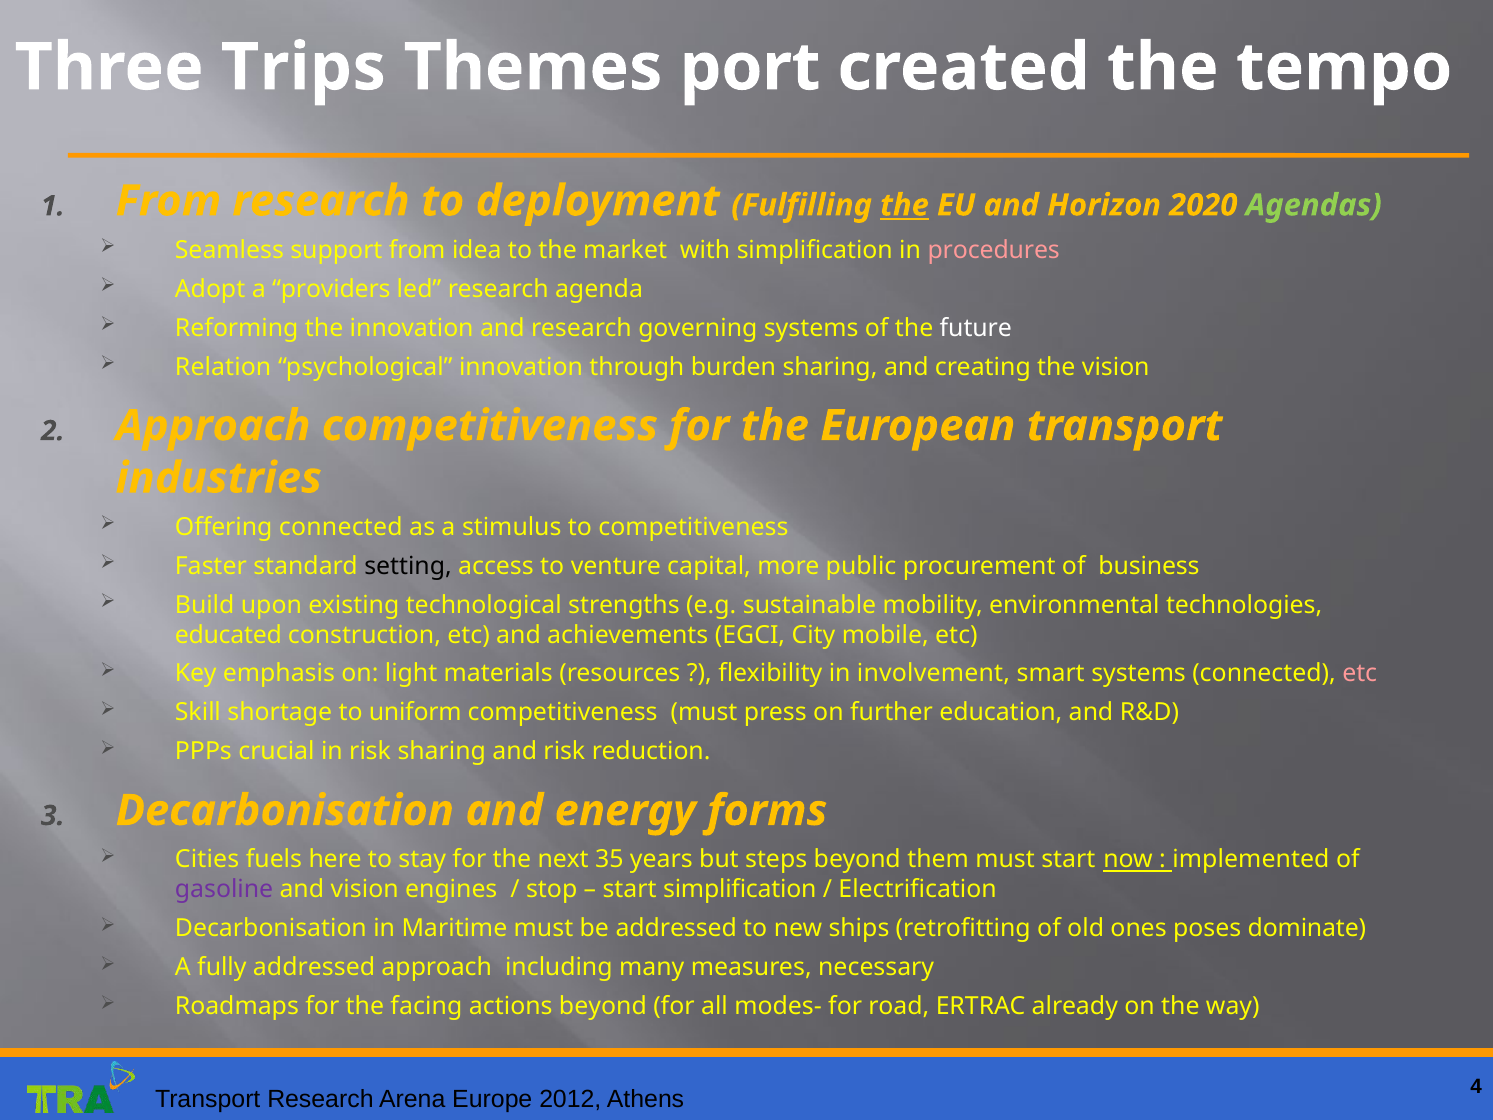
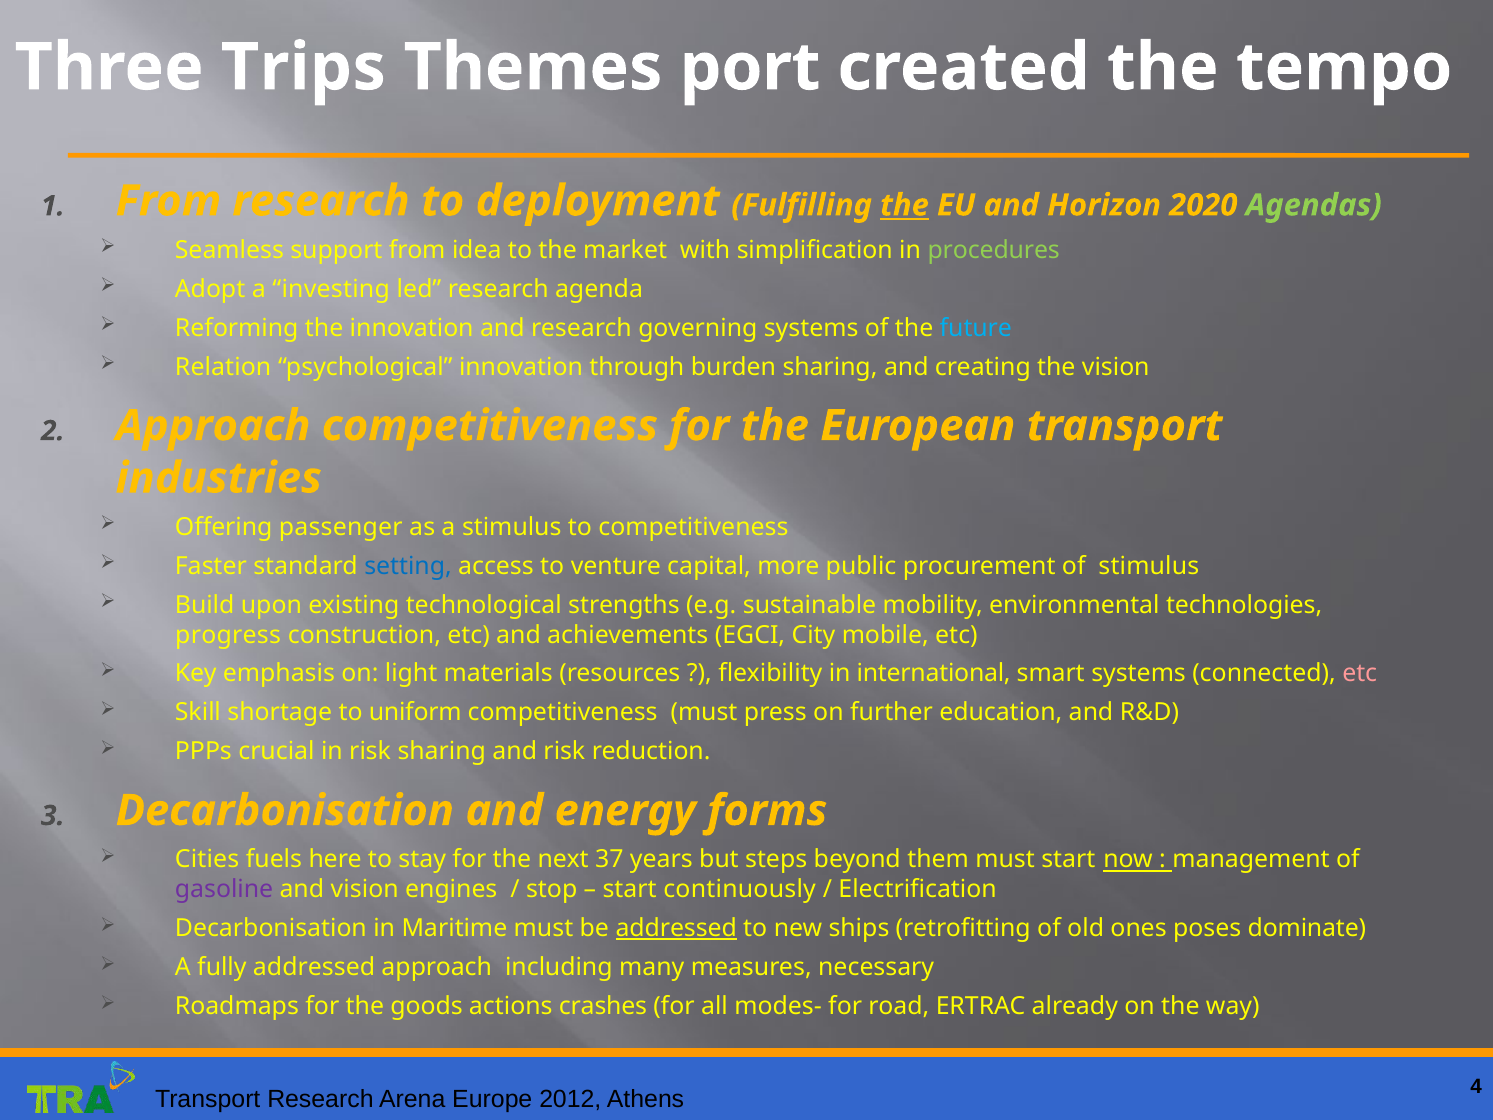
procedures colour: pink -> light green
providers: providers -> investing
future colour: white -> light blue
Offering connected: connected -> passenger
setting colour: black -> blue
of business: business -> stimulus
educated: educated -> progress
involvement: involvement -> international
35: 35 -> 37
implemented: implemented -> management
start simplification: simplification -> continuously
addressed at (676, 928) underline: none -> present
facing: facing -> goods
actions beyond: beyond -> crashes
